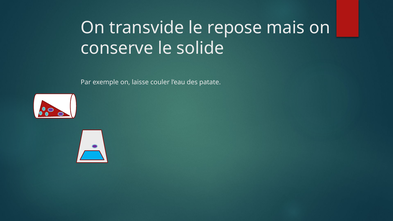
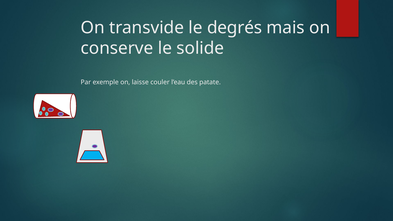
repose: repose -> degrés
